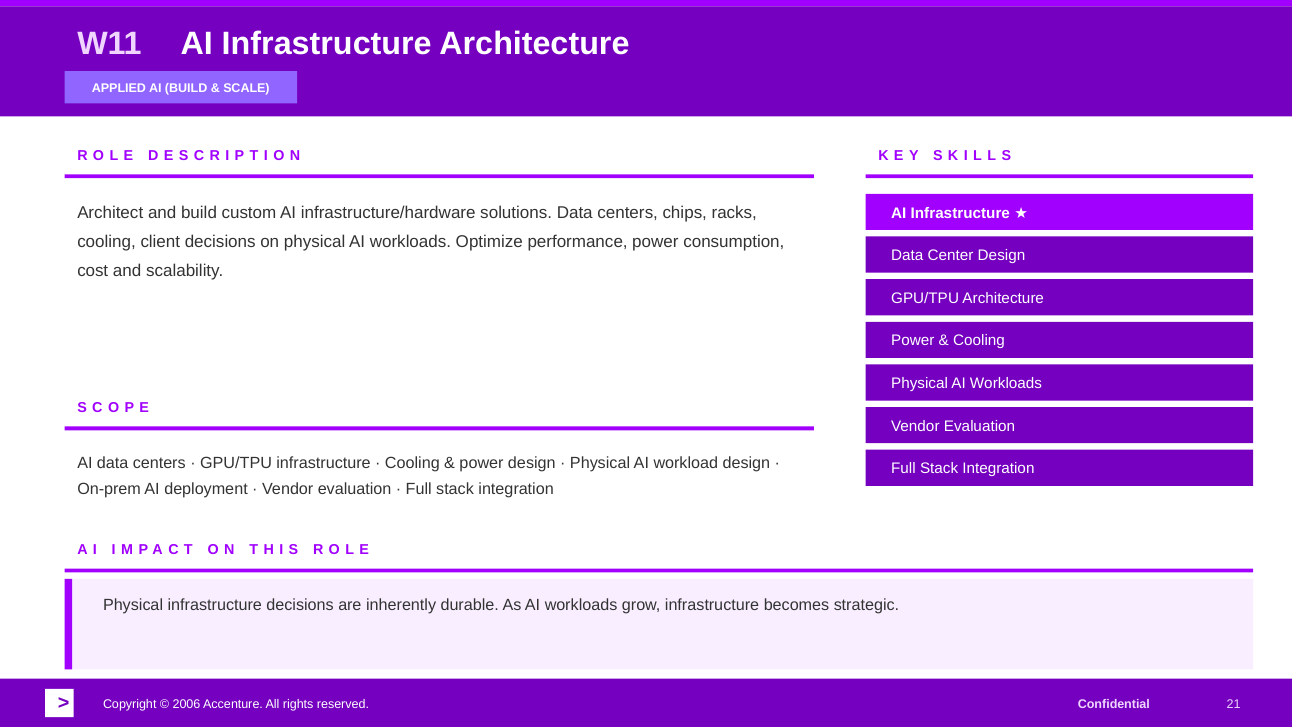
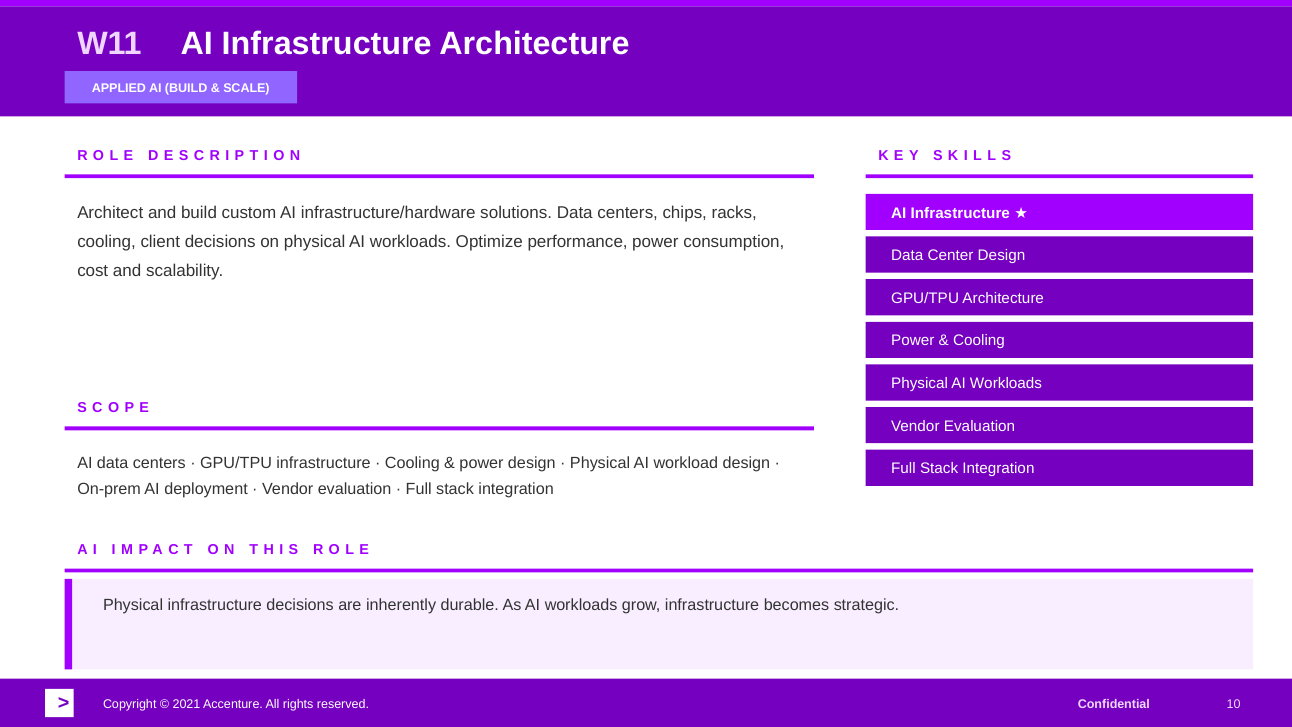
2006: 2006 -> 2021
21: 21 -> 10
